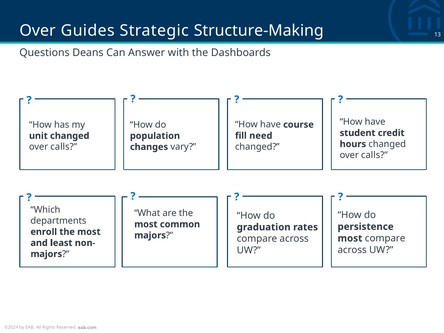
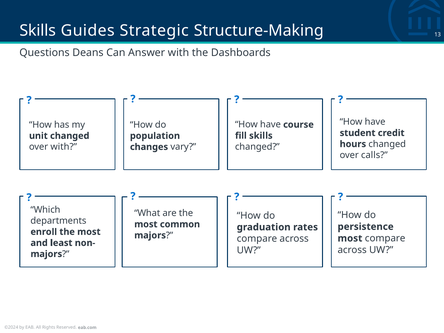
Over at (38, 31): Over -> Skills
fill need: need -> skills
calls at (64, 147): calls -> with
